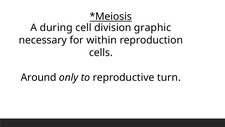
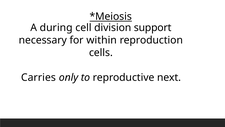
graphic: graphic -> support
Around: Around -> Carries
turn: turn -> next
